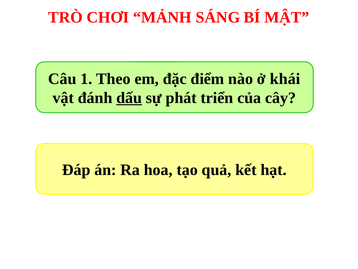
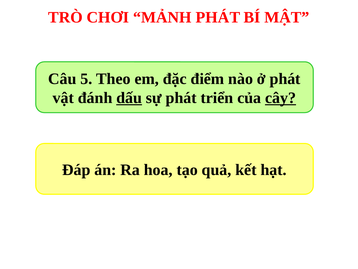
MẢNH SÁNG: SÁNG -> PHÁT
1: 1 -> 5
ở khái: khái -> phát
cây underline: none -> present
